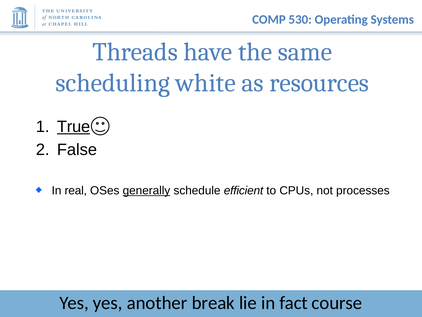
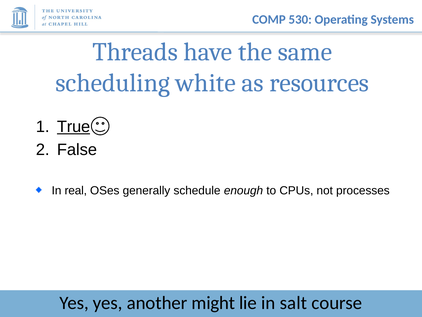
generally underline: present -> none
efficient: efficient -> enough
break: break -> might
fact: fact -> salt
